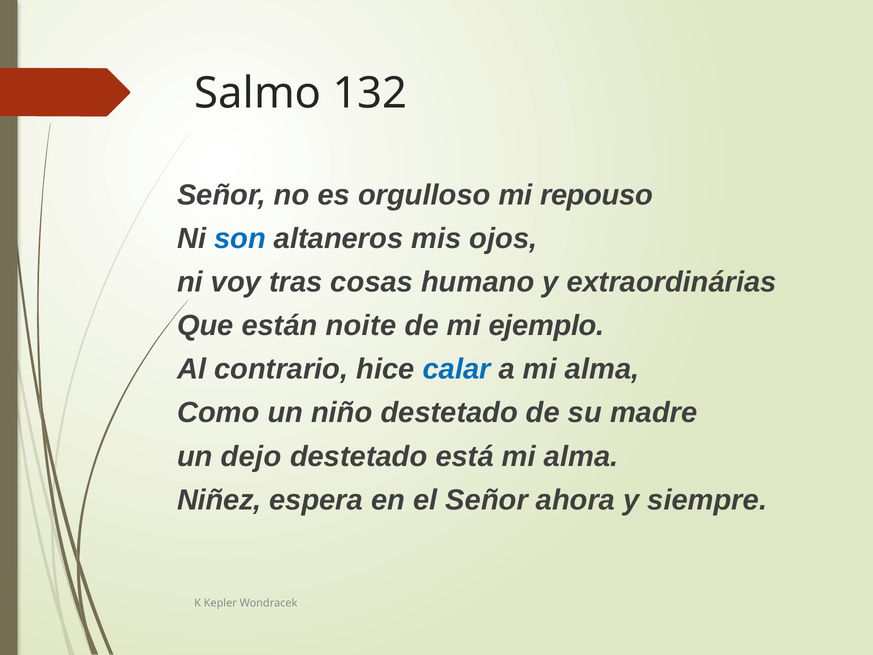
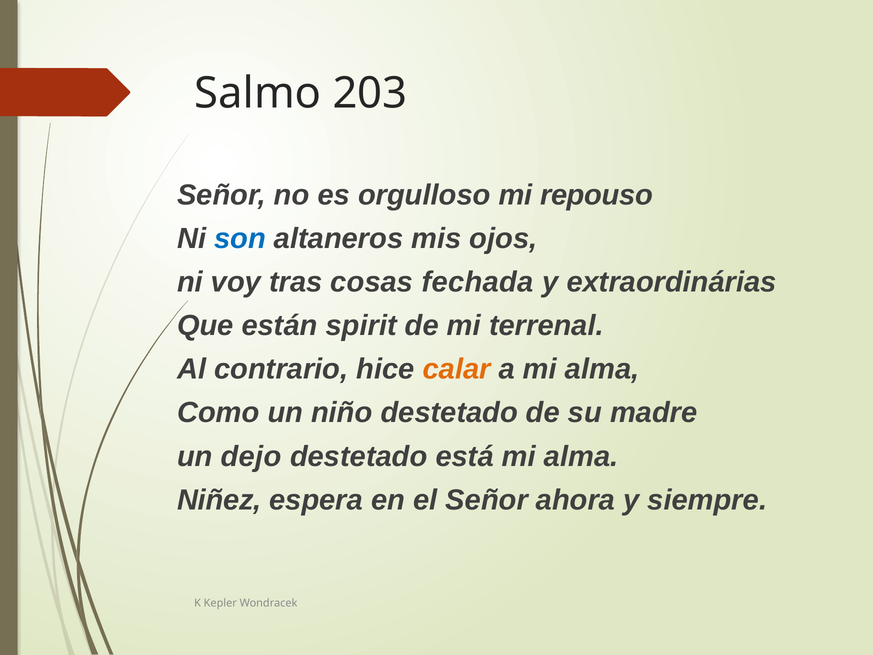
132: 132 -> 203
humano: humano -> fechada
noite: noite -> spirit
ejemplo: ejemplo -> terrenal
calar colour: blue -> orange
